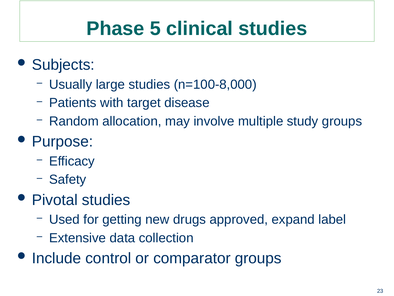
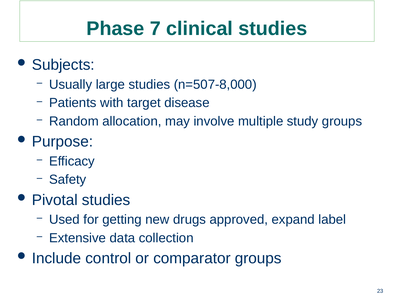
5: 5 -> 7
n=100-8,000: n=100-8,000 -> n=507-8,000
